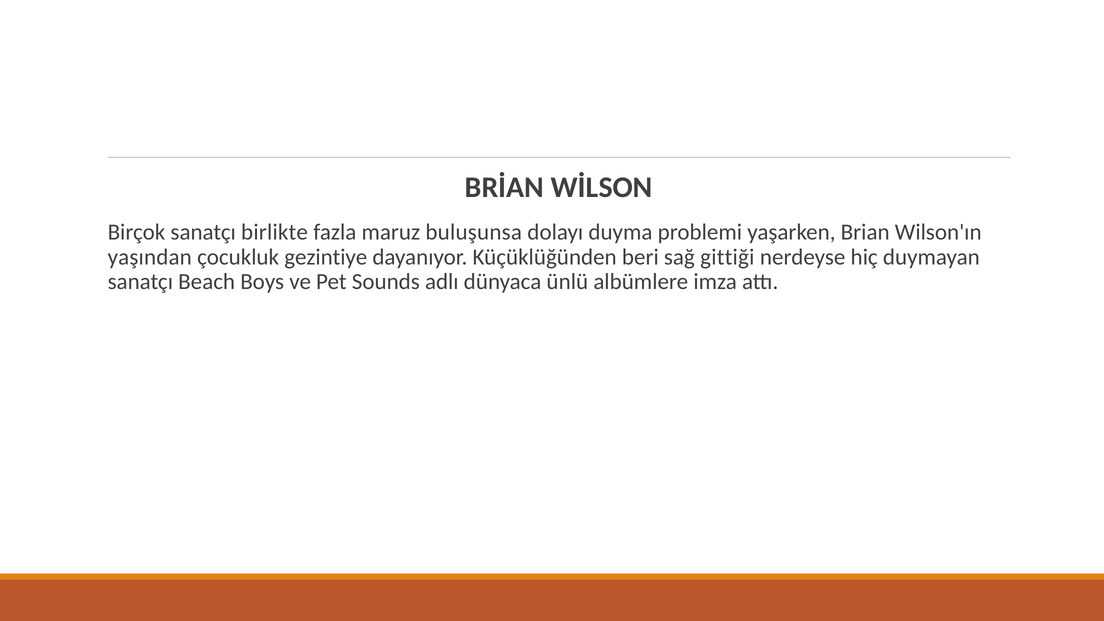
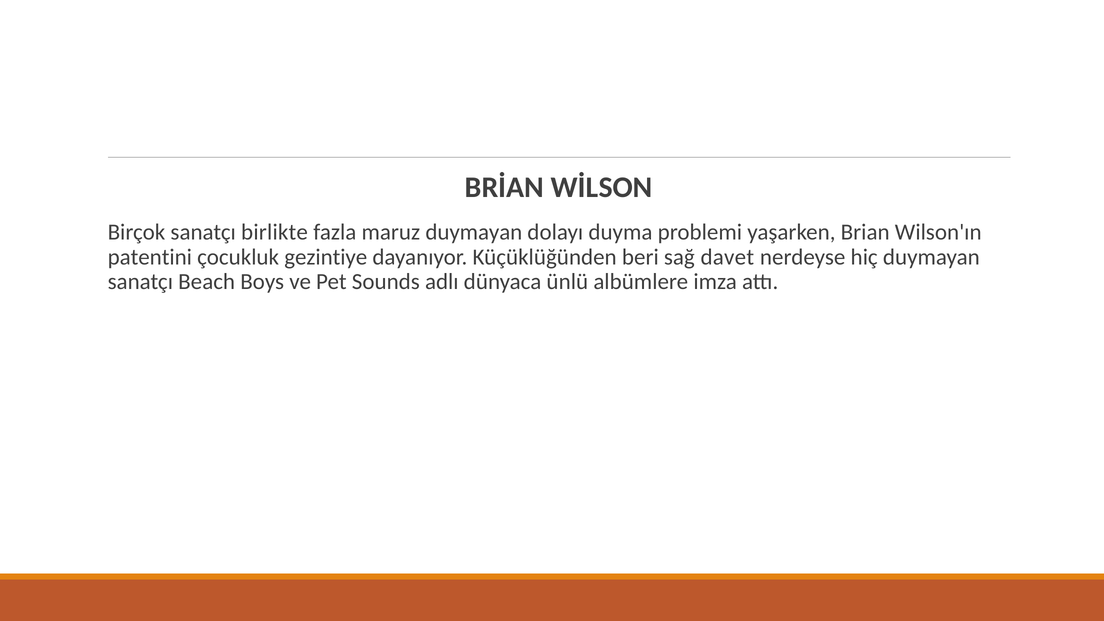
maruz buluşunsa: buluşunsa -> duymayan
yaşından: yaşından -> patentini
gittiği: gittiği -> davet
